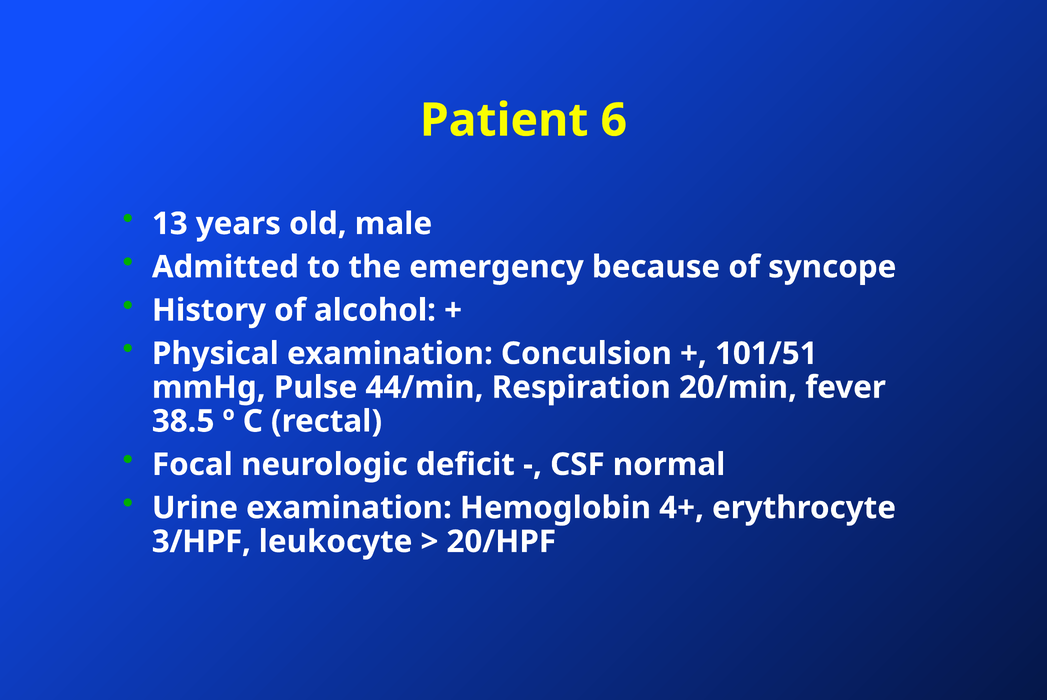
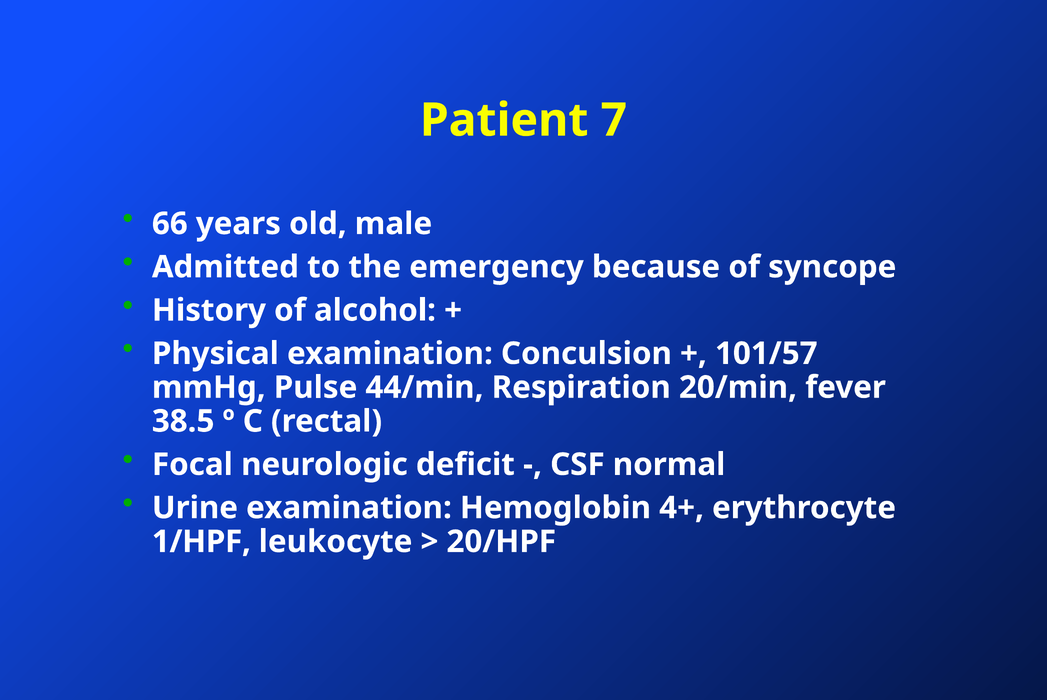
6: 6 -> 7
13: 13 -> 66
101/51: 101/51 -> 101/57
3/HPF: 3/HPF -> 1/HPF
